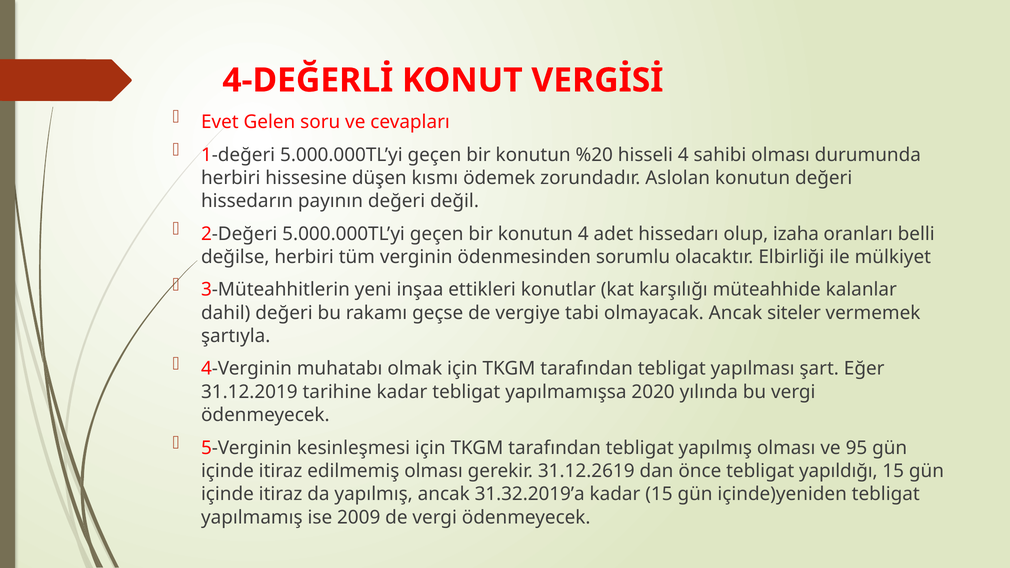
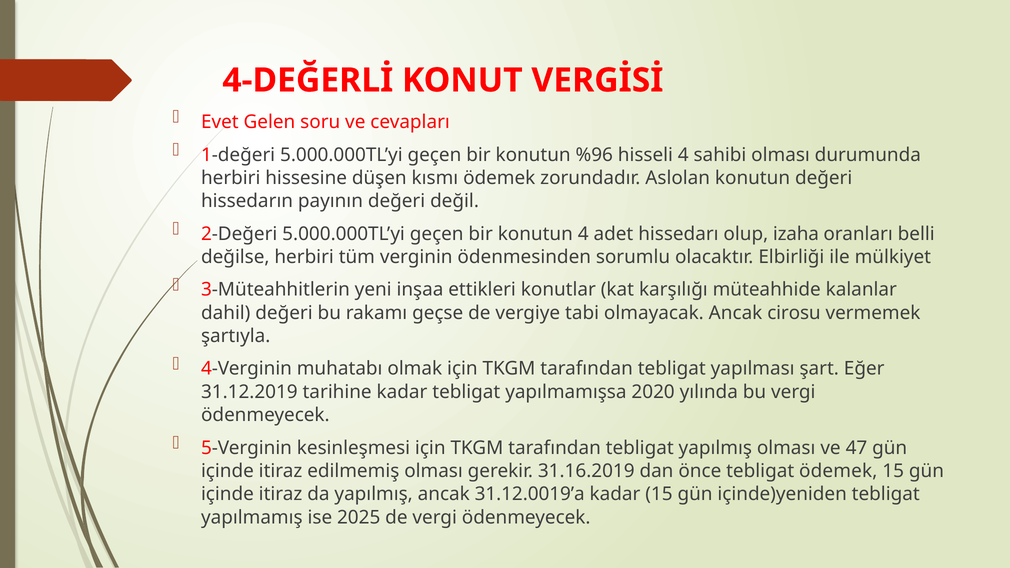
%20: %20 -> %96
siteler: siteler -> cirosu
95: 95 -> 47
31.12.2619: 31.12.2619 -> 31.16.2019
tebligat yapıldığı: yapıldığı -> ödemek
31.32.2019’a: 31.32.2019’a -> 31.12.0019’a
2009: 2009 -> 2025
